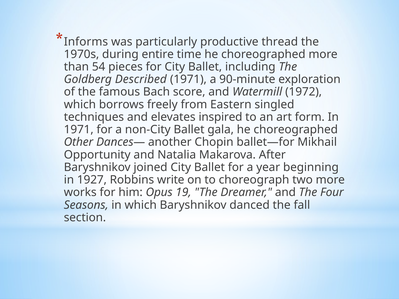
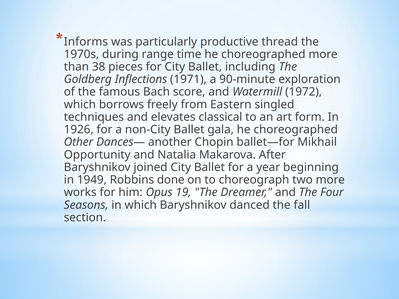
entire: entire -> range
54: 54 -> 38
Described: Described -> Inflections
inspired: inspired -> classical
1971 at (79, 130): 1971 -> 1926
1927: 1927 -> 1949
write: write -> done
